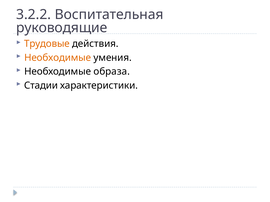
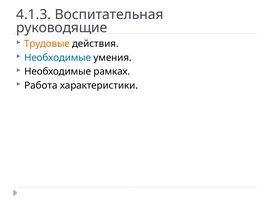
3.2.2: 3.2.2 -> 4.1.3
Необходимые at (58, 58) colour: orange -> blue
образа: образа -> рамках
Стадии: Стадии -> Работа
